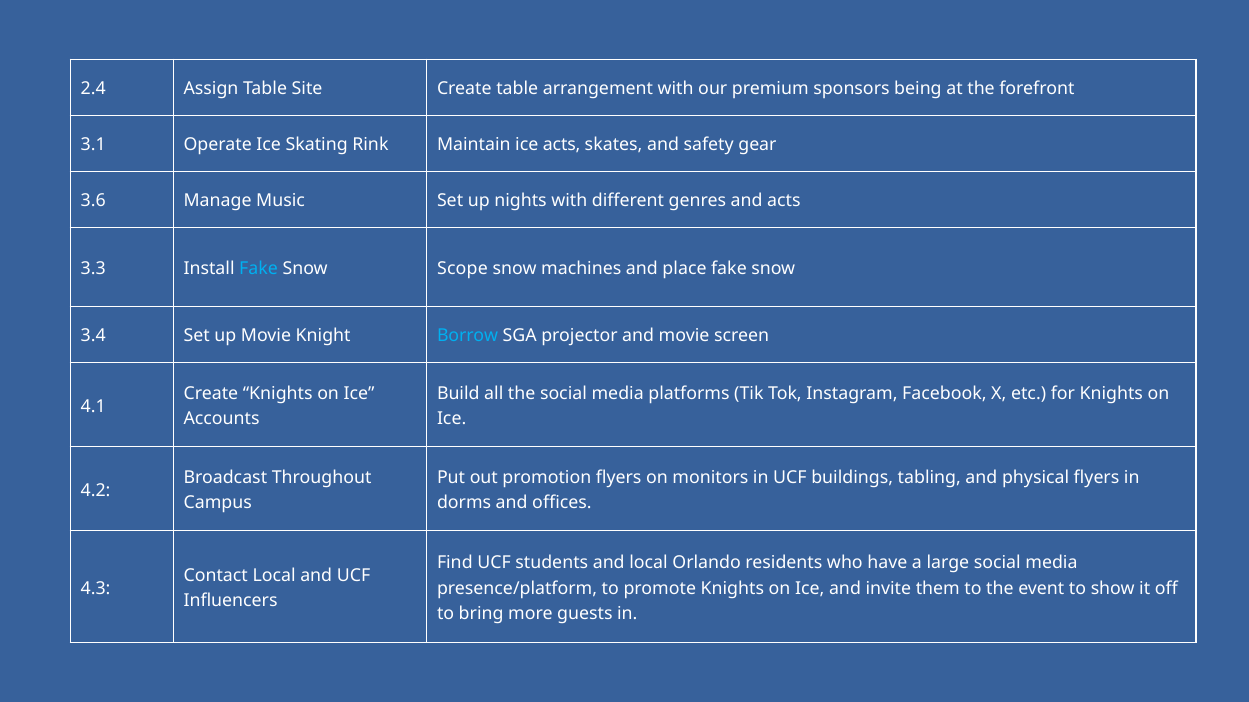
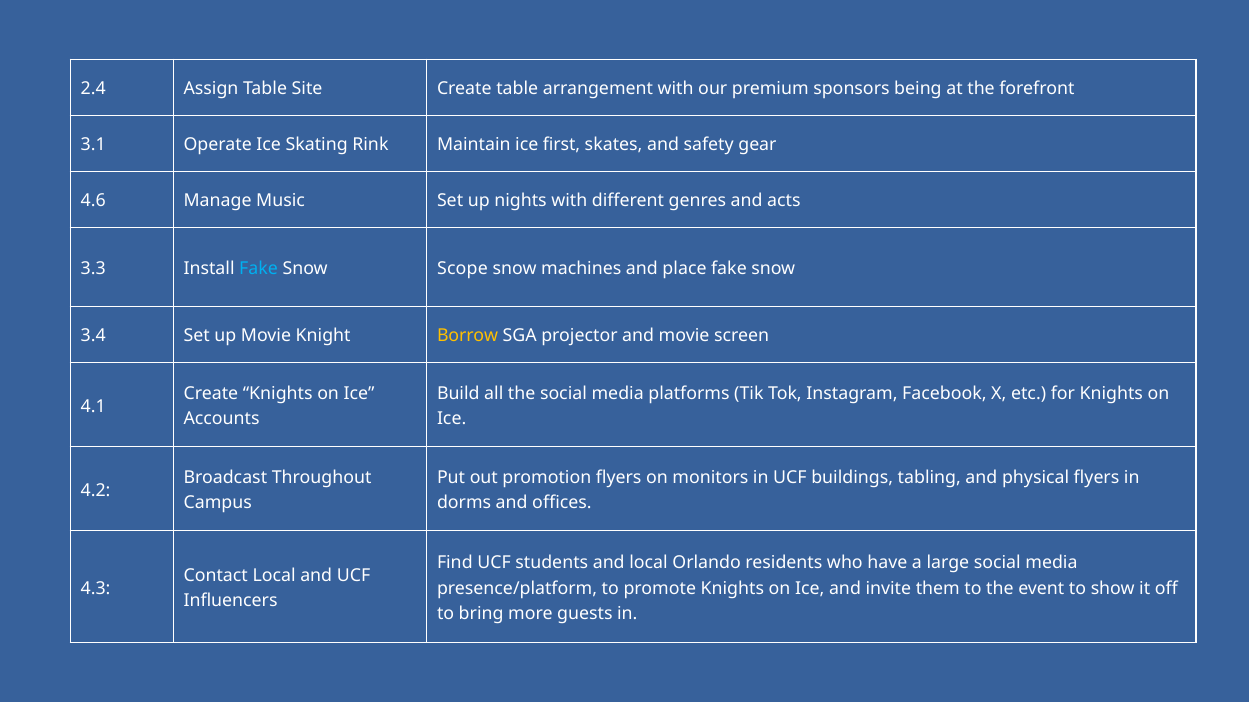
ice acts: acts -> first
3.6: 3.6 -> 4.6
Borrow colour: light blue -> yellow
